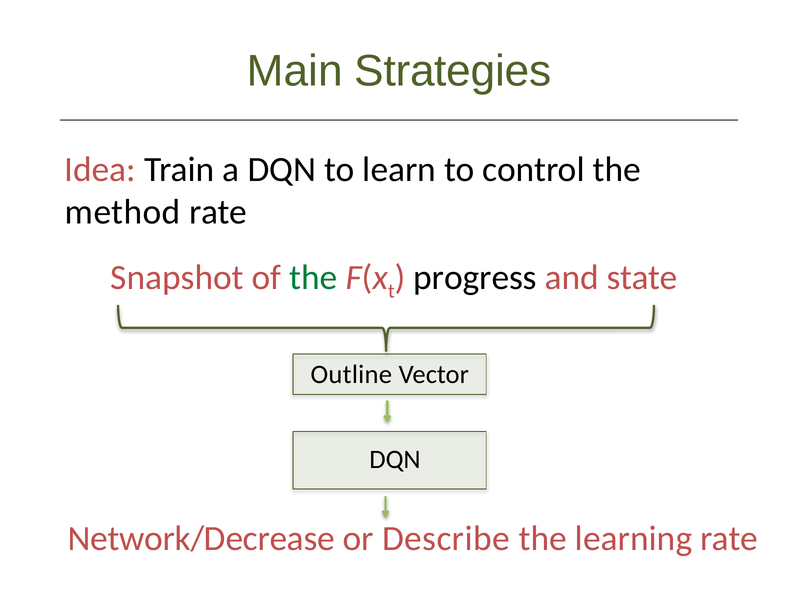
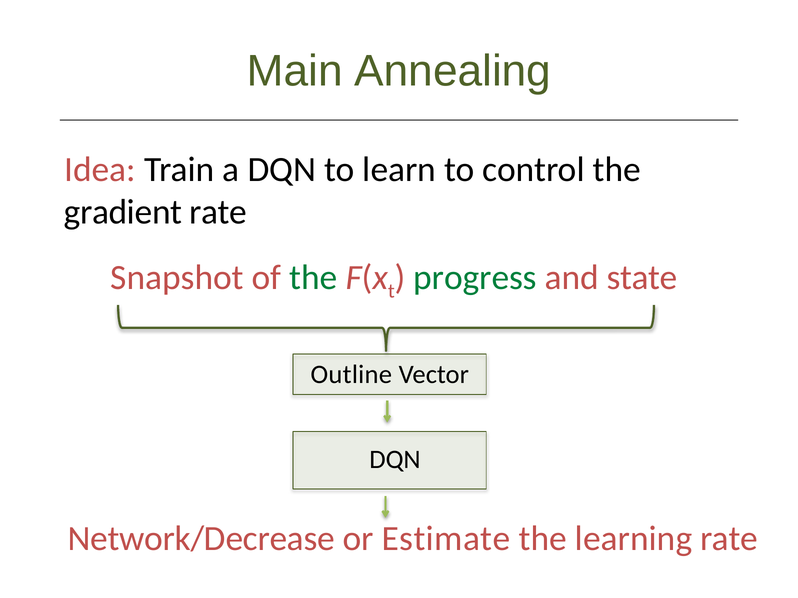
Strategies: Strategies -> Annealing
method: method -> gradient
progress colour: black -> green
Describe: Describe -> Estimate
